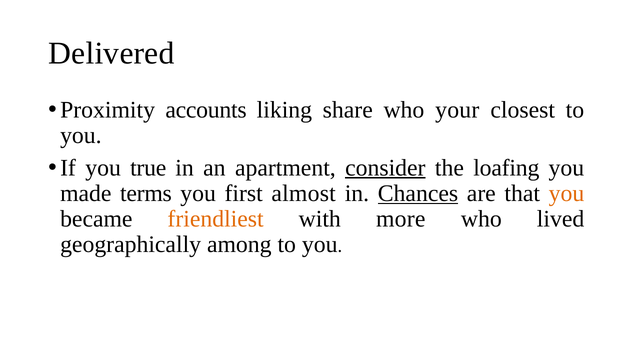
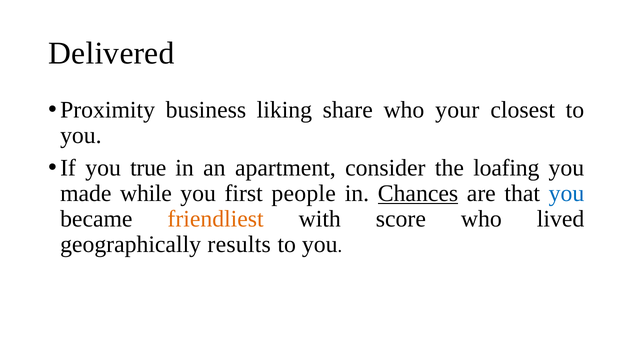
accounts: accounts -> business
consider underline: present -> none
terms: terms -> while
almost: almost -> people
you at (566, 193) colour: orange -> blue
more: more -> score
among: among -> results
